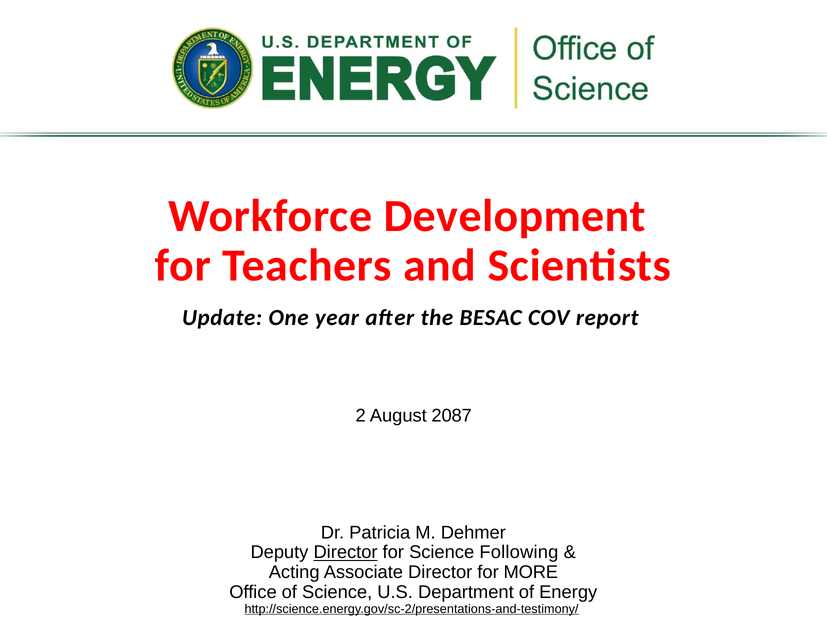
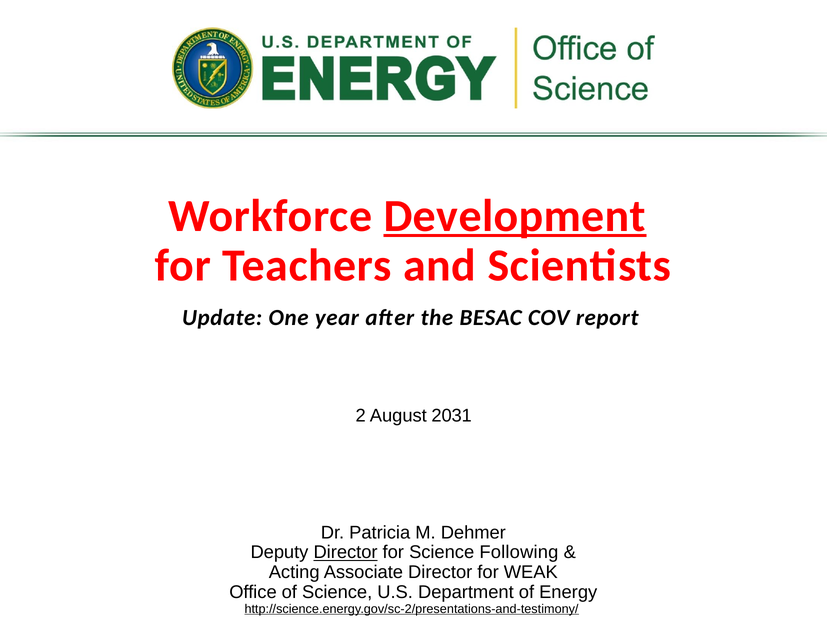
Development underline: none -> present
2087: 2087 -> 2031
MORE: MORE -> WEAK
